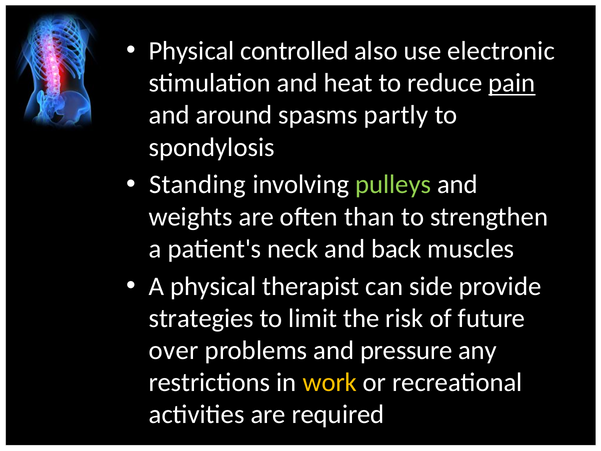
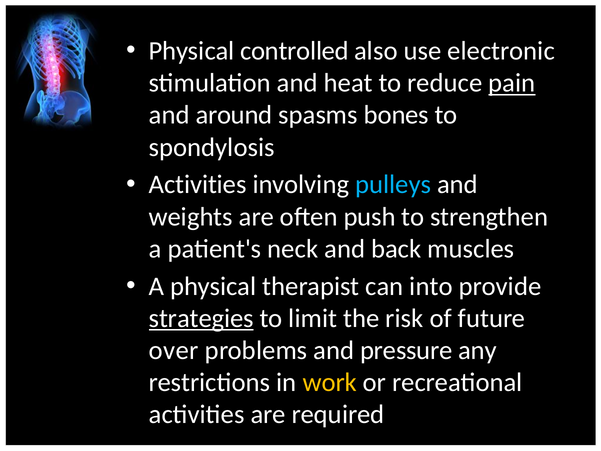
partly: partly -> bones
Standing at (197, 185): Standing -> Activities
pulleys colour: light green -> light blue
than: than -> push
side: side -> into
strategies underline: none -> present
